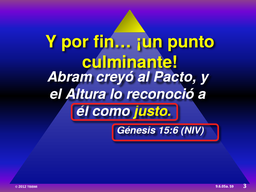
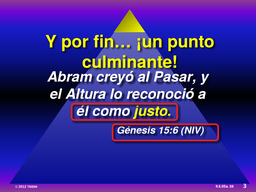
Pacto: Pacto -> Pasar
